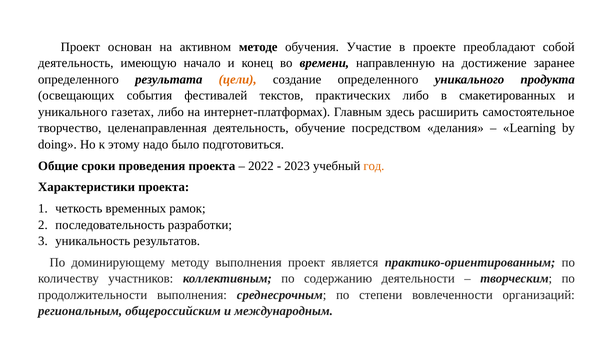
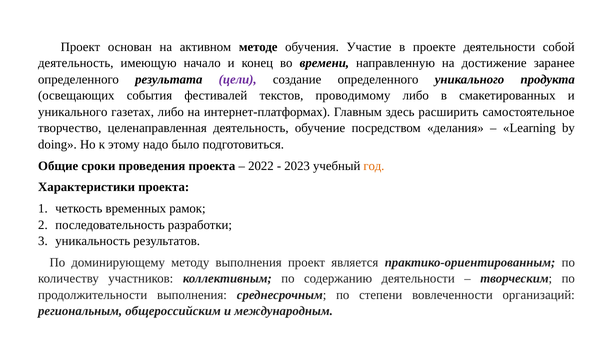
проекте преобладают: преобладают -> деятельности
цели colour: orange -> purple
практических: практических -> проводимому
